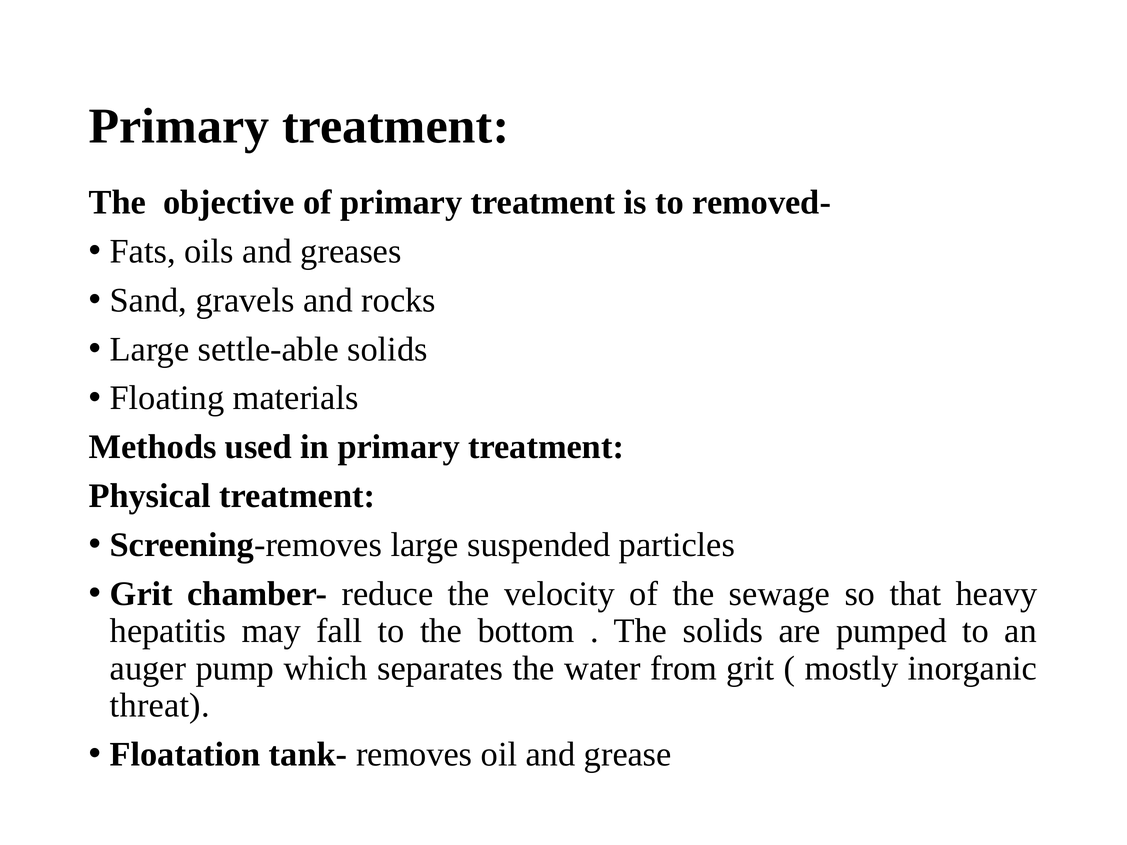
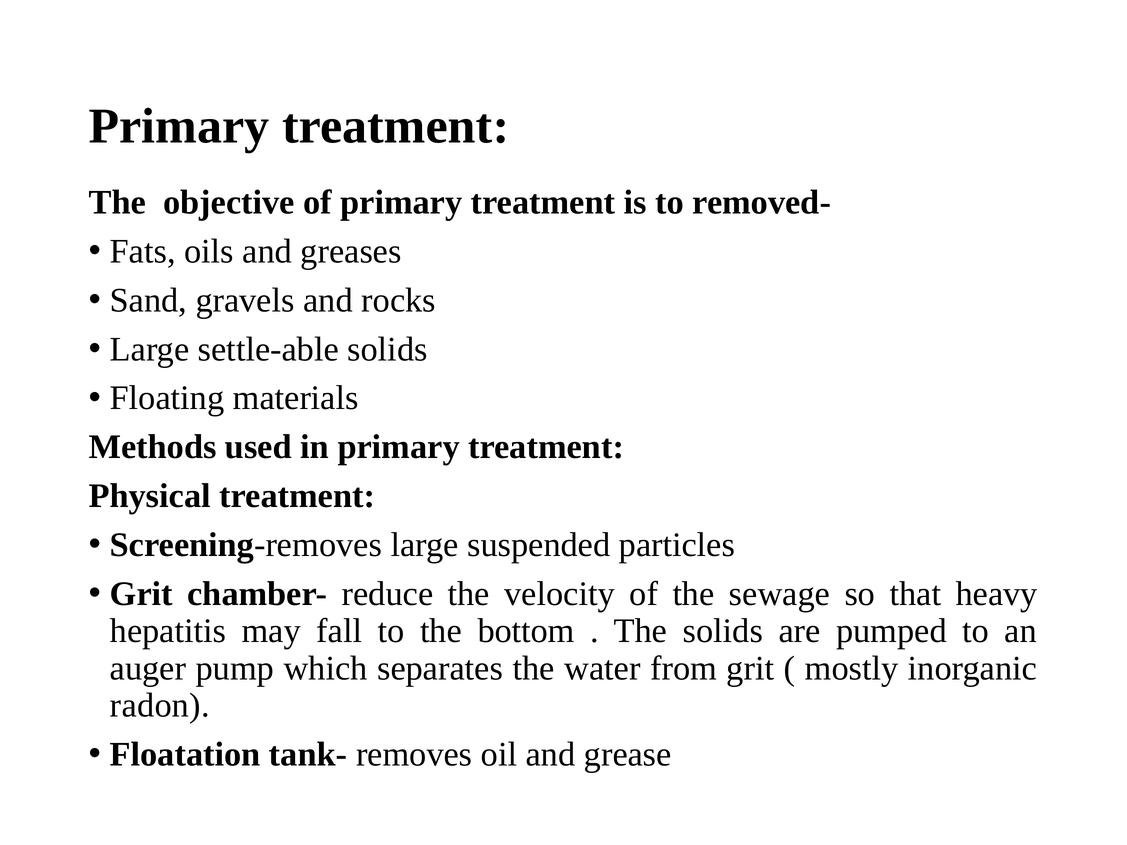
threat: threat -> radon
